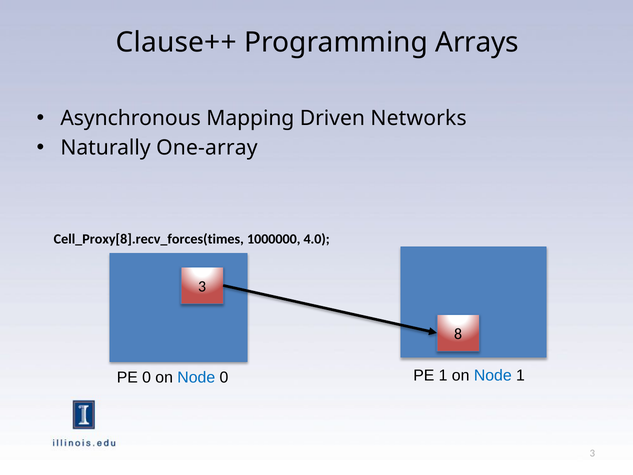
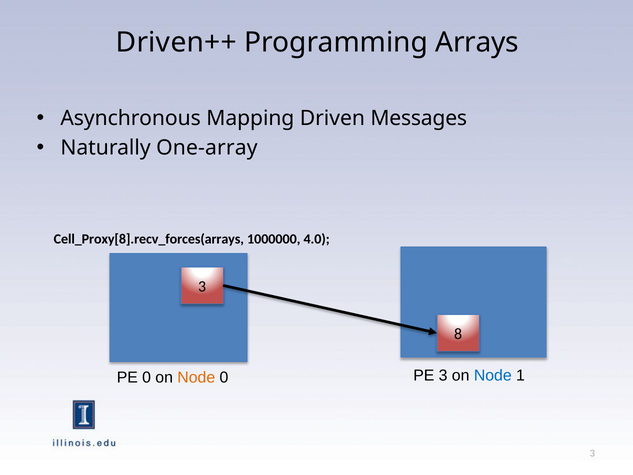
Clause++: Clause++ -> Driven++
Networks: Networks -> Messages
Cell_Proxy[8].recv_forces(times: Cell_Proxy[8].recv_forces(times -> Cell_Proxy[8].recv_forces(arrays
Node at (196, 377) colour: blue -> orange
PE 1: 1 -> 3
